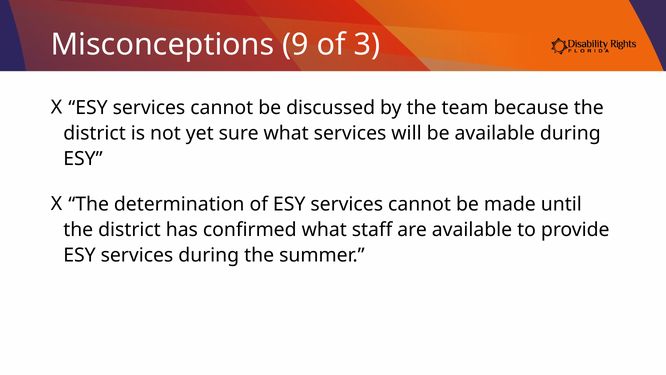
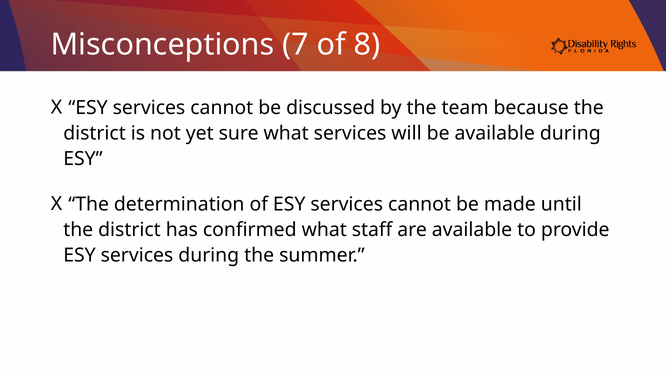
9: 9 -> 7
3: 3 -> 8
